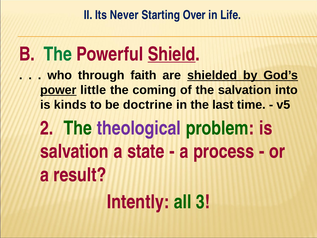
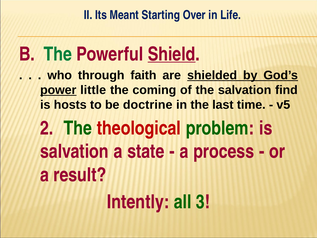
Never: Never -> Meant
into: into -> find
kinds: kinds -> hosts
theological colour: purple -> red
